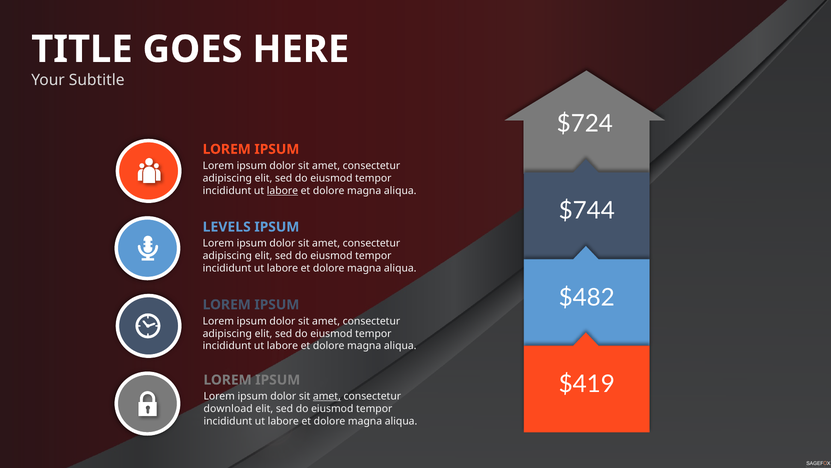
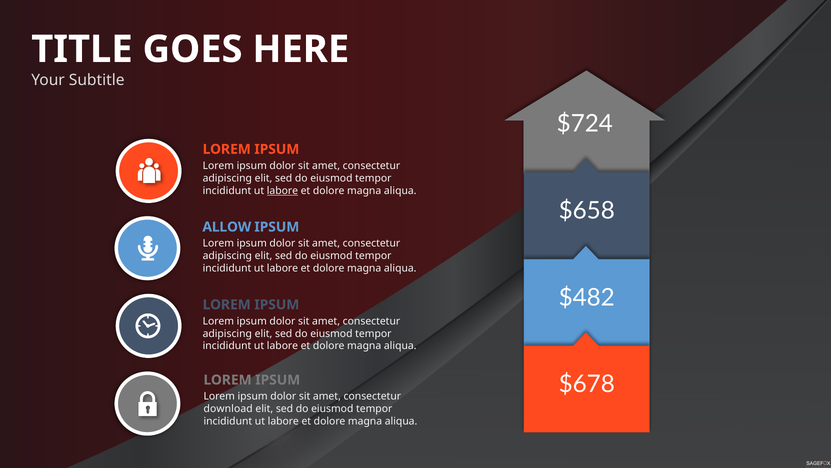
$744: $744 -> $658
LEVELS: LEVELS -> ALLOW
$419: $419 -> $678
amet at (327, 396) underline: present -> none
